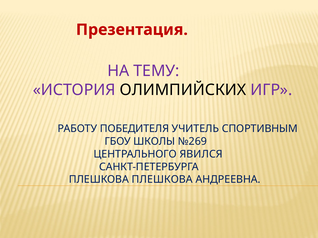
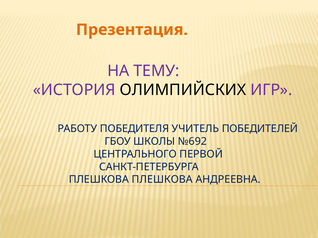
Презентация colour: red -> orange
СПОРТИВНЫМ: СПОРТИВНЫМ -> ПОБЕДИТЕЛЕЙ
№269: №269 -> №692
ЯВИЛСЯ: ЯВИЛСЯ -> ПЕРВОЙ
